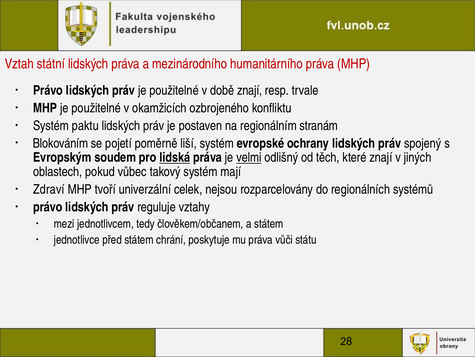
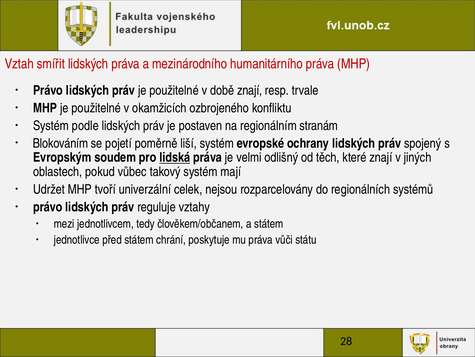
státní: státní -> smířit
paktu: paktu -> podle
velmi underline: present -> none
Zdraví: Zdraví -> Udržet
